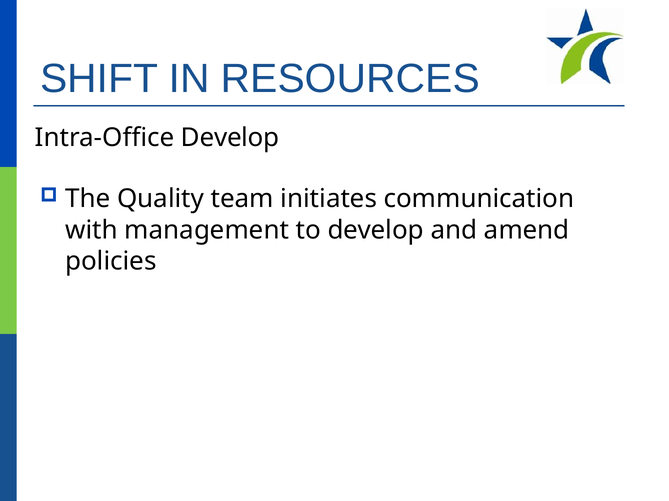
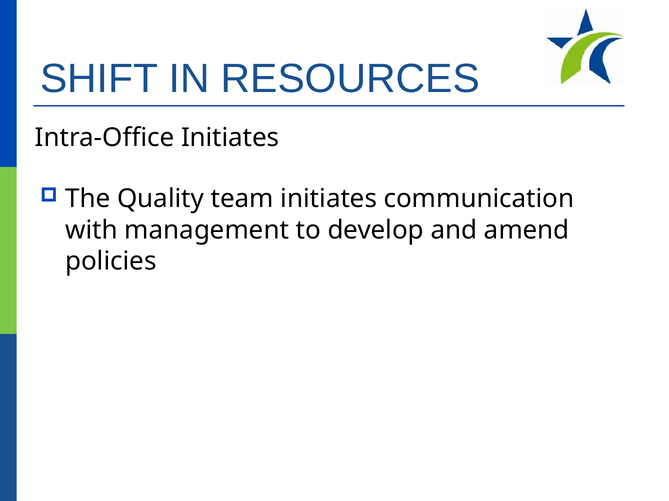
Intra-Office Develop: Develop -> Initiates
